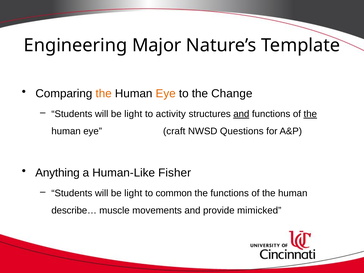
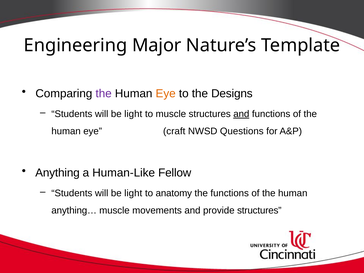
the at (104, 94) colour: orange -> purple
Change: Change -> Designs
to activity: activity -> muscle
the at (310, 114) underline: present -> none
Fisher: Fisher -> Fellow
common: common -> anatomy
describe…: describe… -> anything…
provide mimicked: mimicked -> structures
